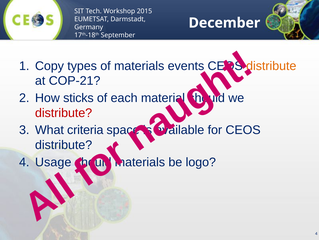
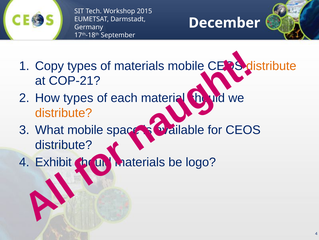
materials events: events -> mobile
How sticks: sticks -> types
distribute at (64, 113) colour: red -> orange
What criteria: criteria -> mobile
Usage: Usage -> Exhibit
